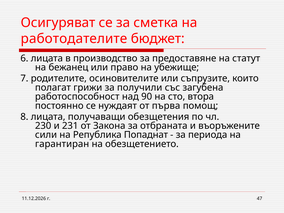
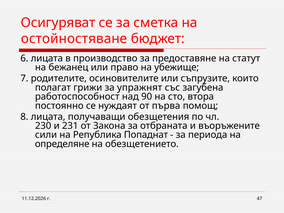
работодателите: работодателите -> остойностяване
получили: получили -> упражнят
гарантиран: гарантиран -> определяне
